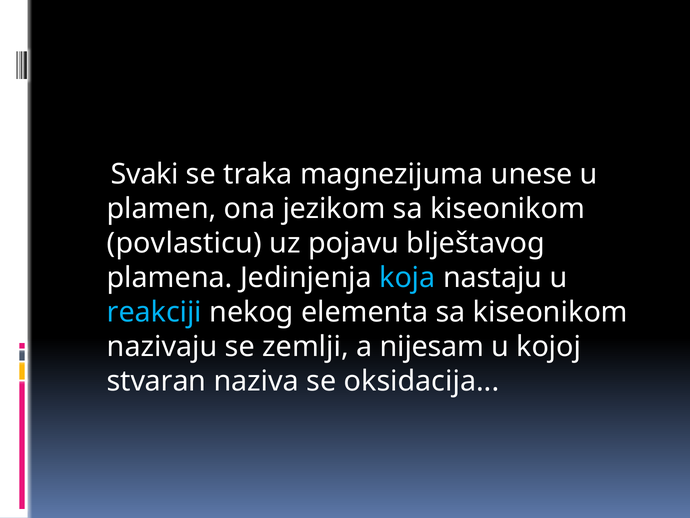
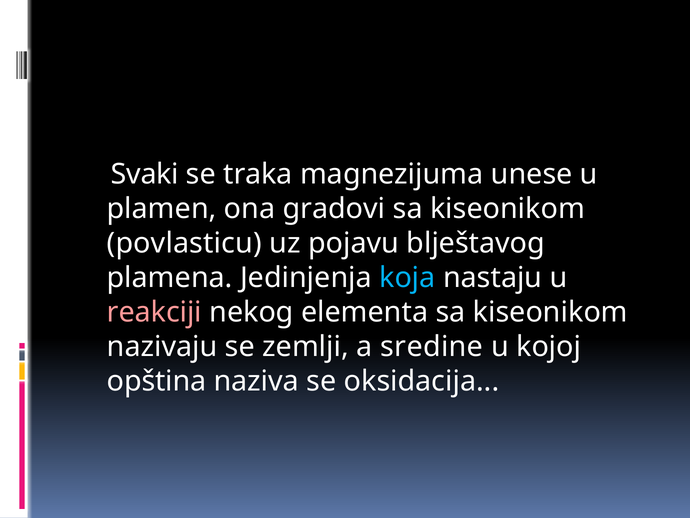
jezikom: jezikom -> gradovi
reakciji colour: light blue -> pink
nijesam: nijesam -> sredine
stvaran: stvaran -> opština
